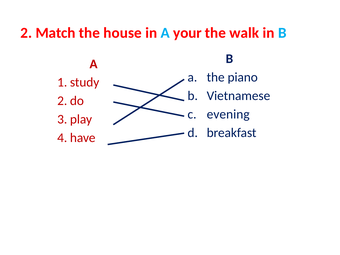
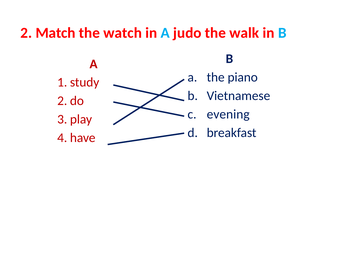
house: house -> watch
your: your -> judo
